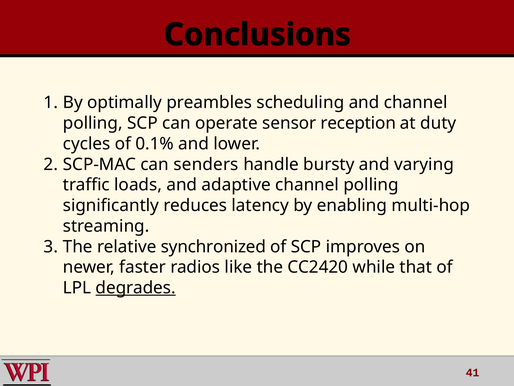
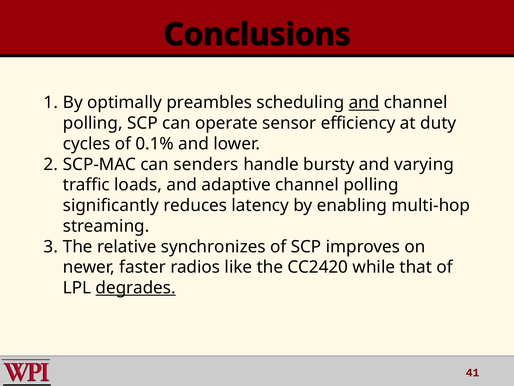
and at (364, 103) underline: none -> present
reception: reception -> efficiency
synchronized: synchronized -> synchronizes
